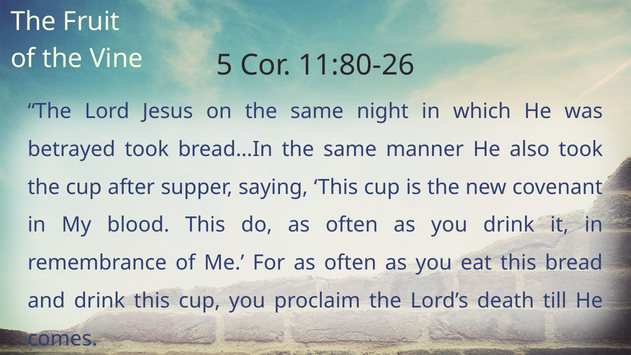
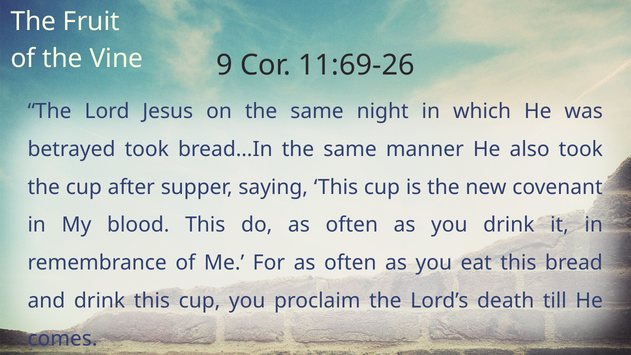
5: 5 -> 9
11:80-26: 11:80-26 -> 11:69-26
